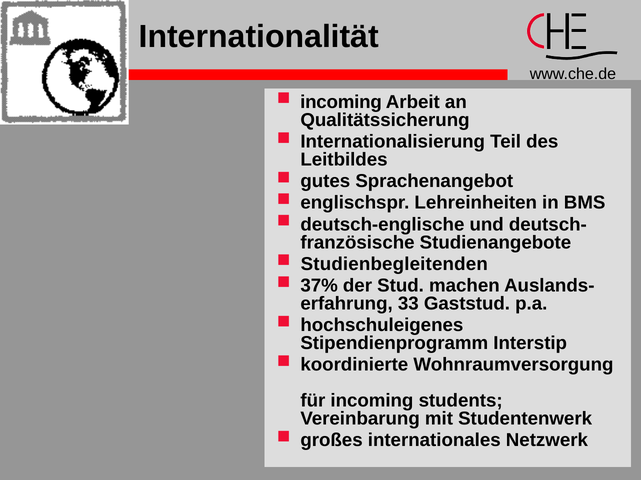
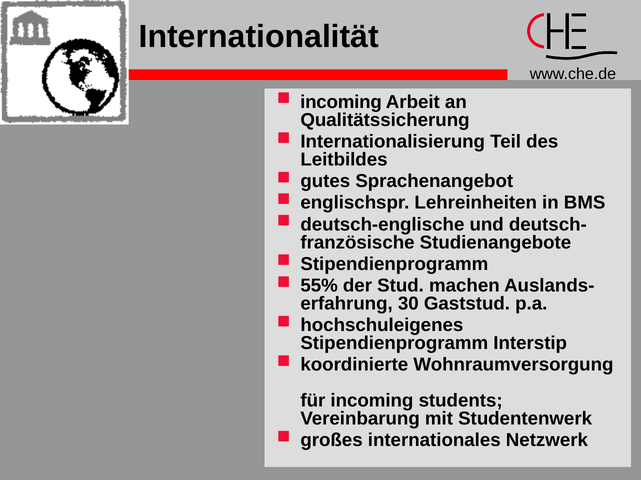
Studienbegleitenden at (394, 264): Studienbegleitenden -> Stipendienprogramm
37%: 37% -> 55%
33: 33 -> 30
